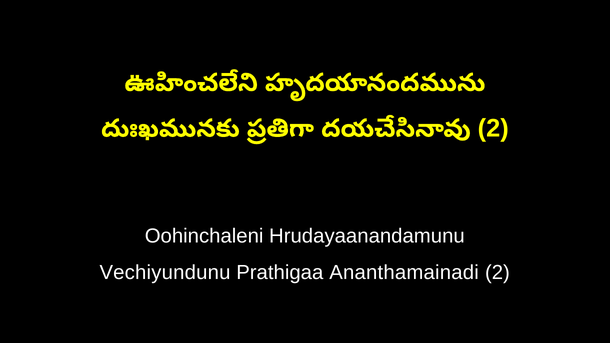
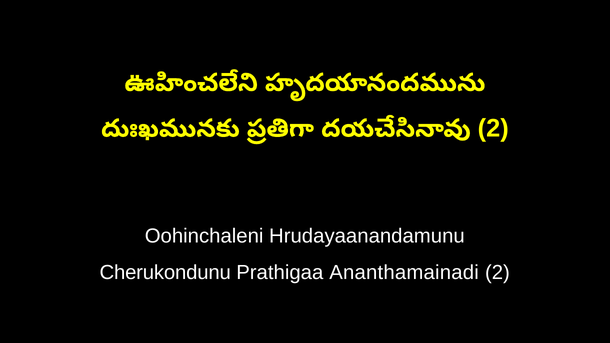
Vechiyundunu: Vechiyundunu -> Cherukondunu
